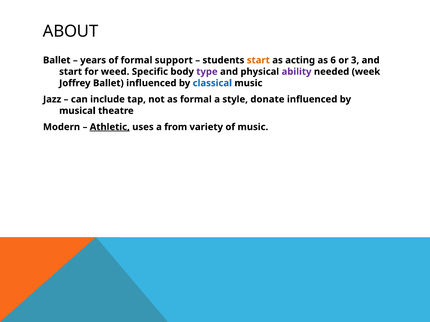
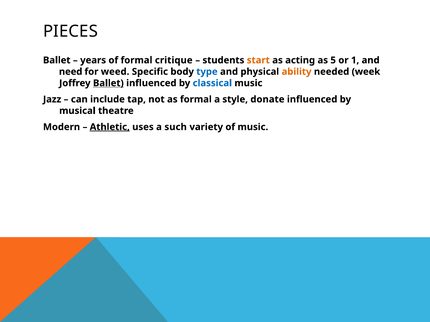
ABOUT: ABOUT -> PIECES
support: support -> critique
6: 6 -> 5
3: 3 -> 1
start at (71, 72): start -> need
type colour: purple -> blue
ability colour: purple -> orange
Ballet at (108, 83) underline: none -> present
from: from -> such
